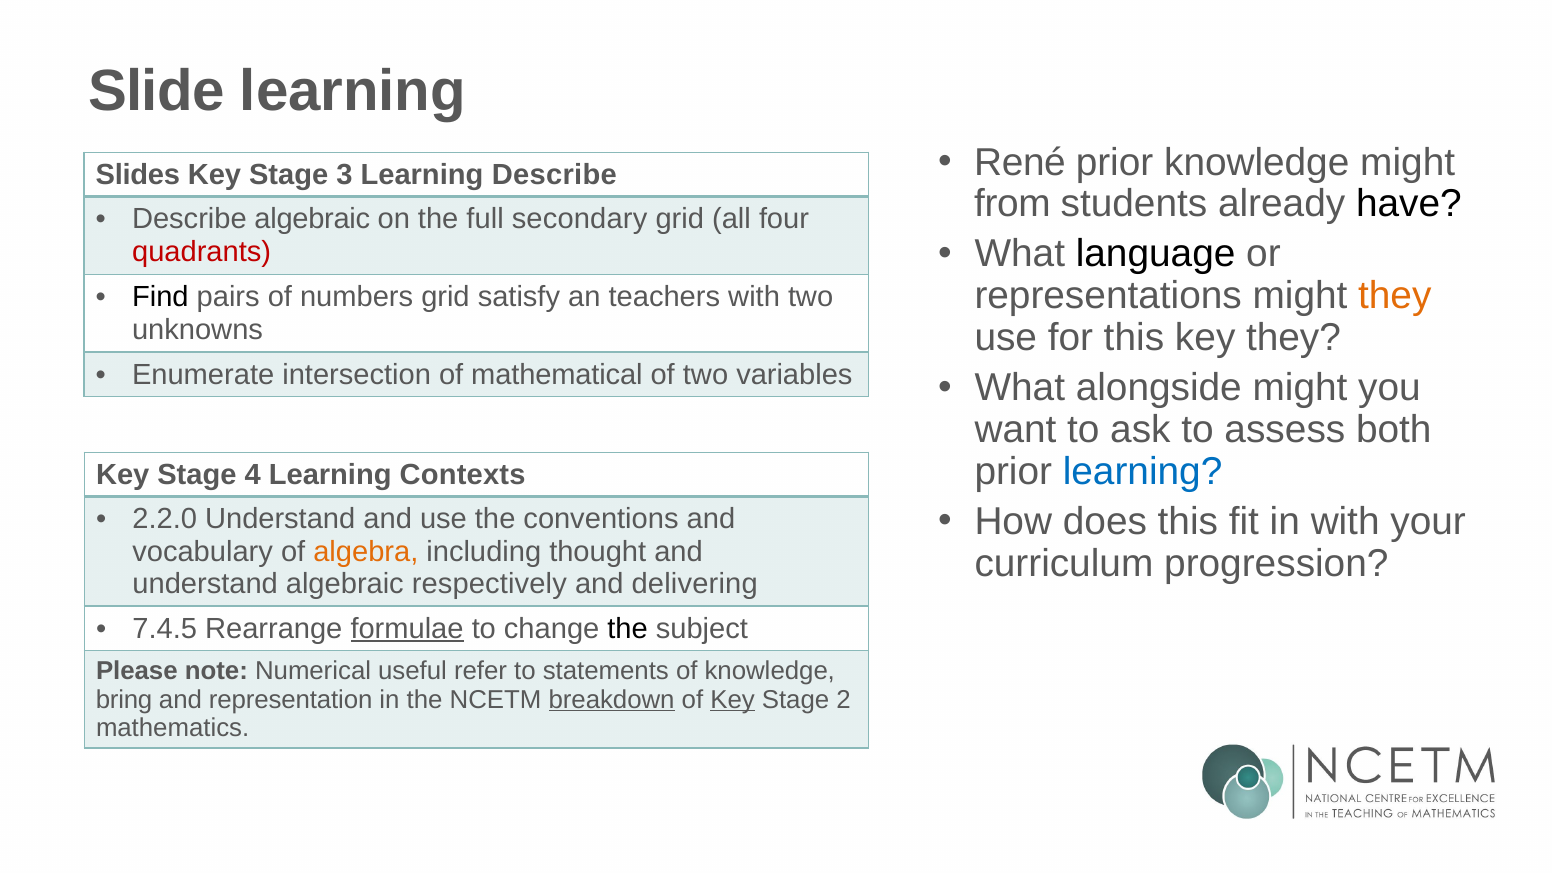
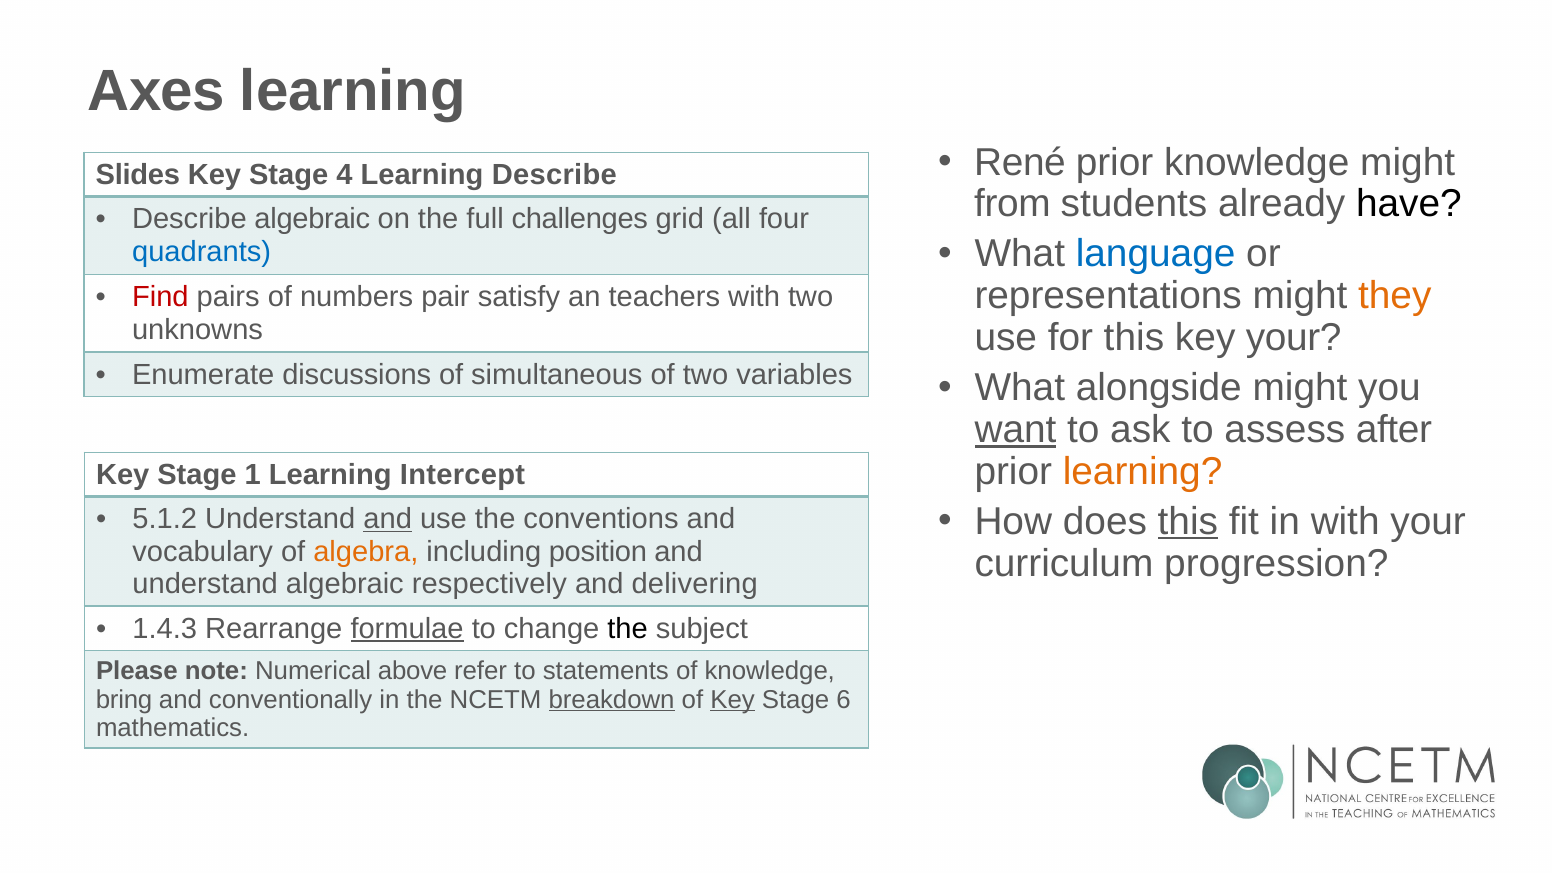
Slide: Slide -> Axes
3: 3 -> 4
secondary: secondary -> challenges
language colour: black -> blue
quadrants colour: red -> blue
Find colour: black -> red
numbers grid: grid -> pair
key they: they -> your
intersection: intersection -> discussions
mathematical: mathematical -> simultaneous
want underline: none -> present
both: both -> after
learning at (1143, 472) colour: blue -> orange
4: 4 -> 1
Contexts: Contexts -> Intercept
this at (1188, 522) underline: none -> present
2.2.0: 2.2.0 -> 5.1.2
and at (388, 519) underline: none -> present
thought: thought -> position
7.4.5: 7.4.5 -> 1.4.3
useful: useful -> above
representation: representation -> conventionally
2: 2 -> 6
